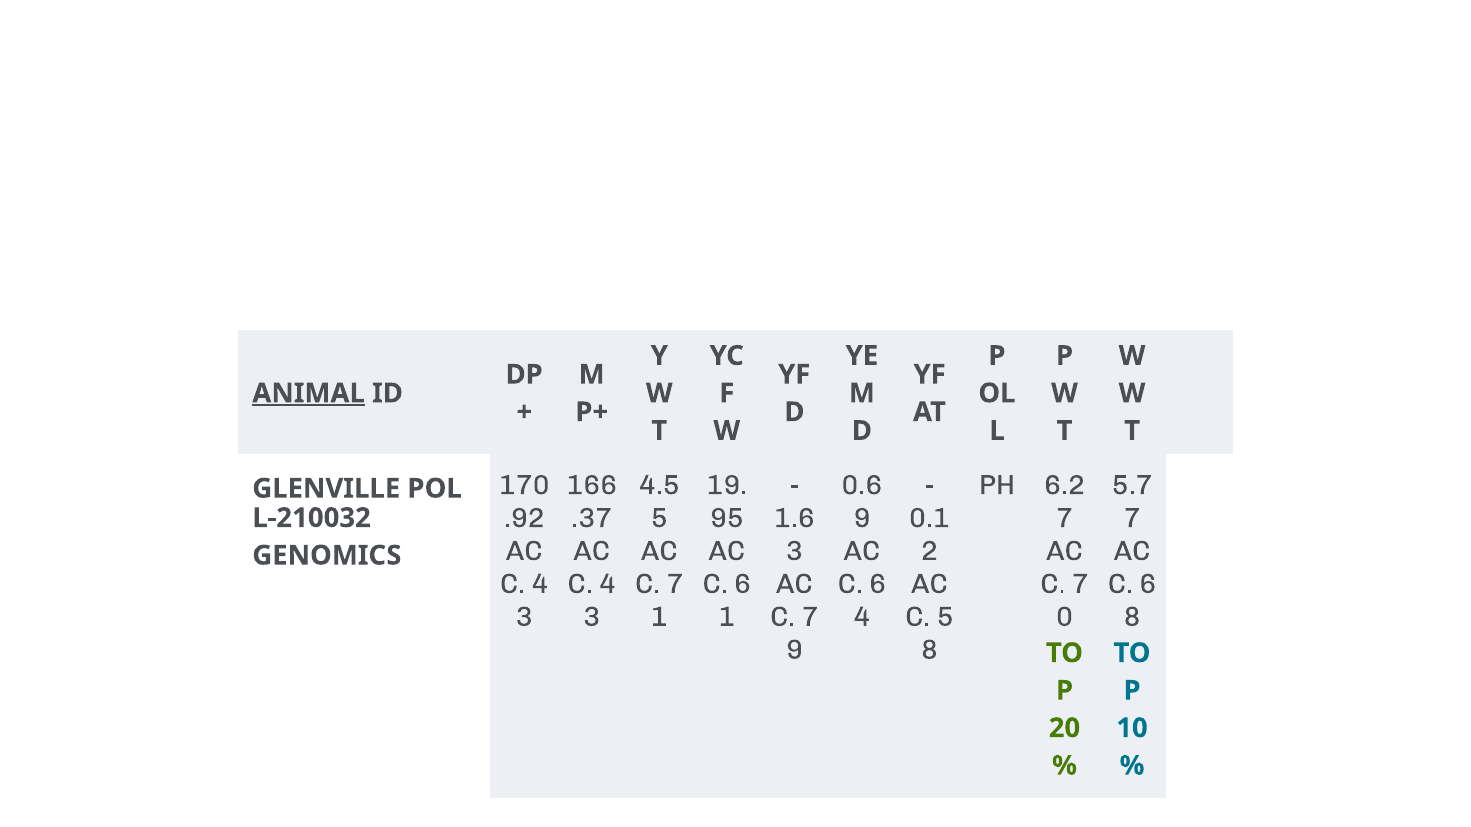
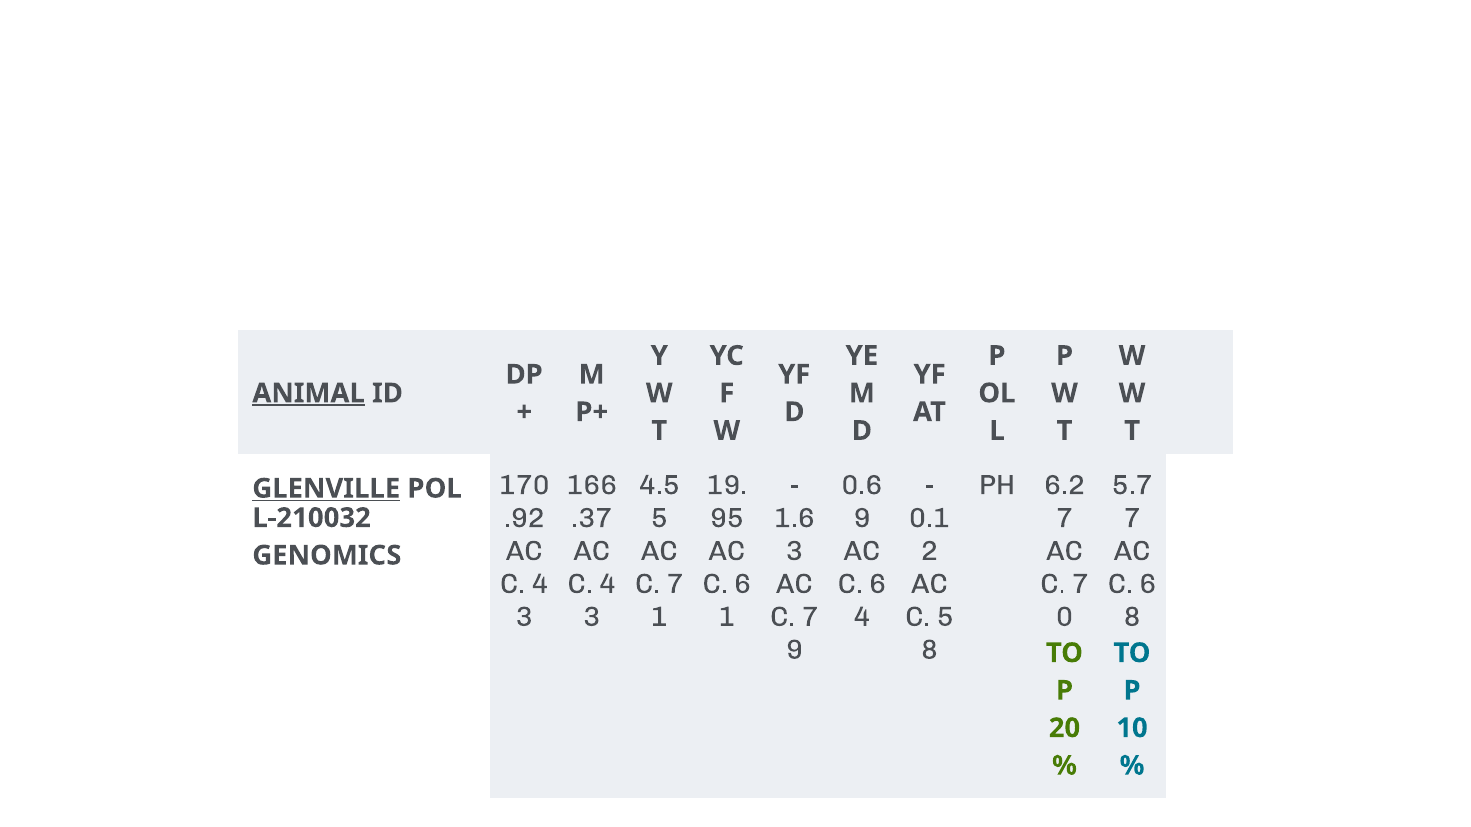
GLENVILLE underline: none -> present
